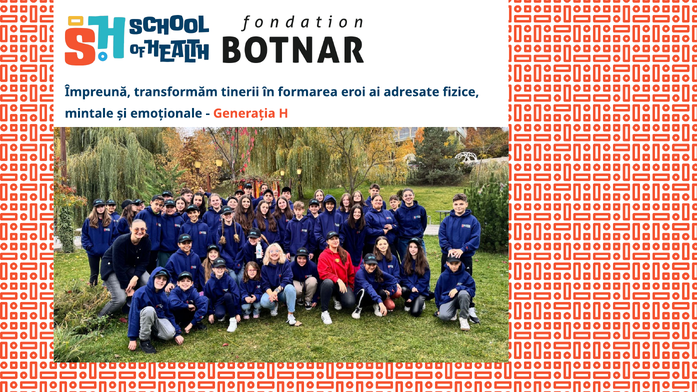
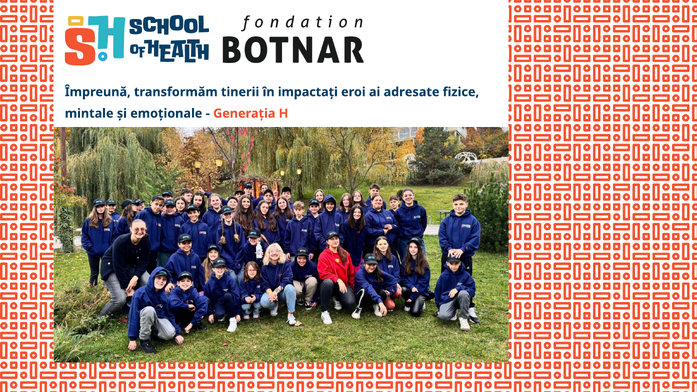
formarea: formarea -> impactați
